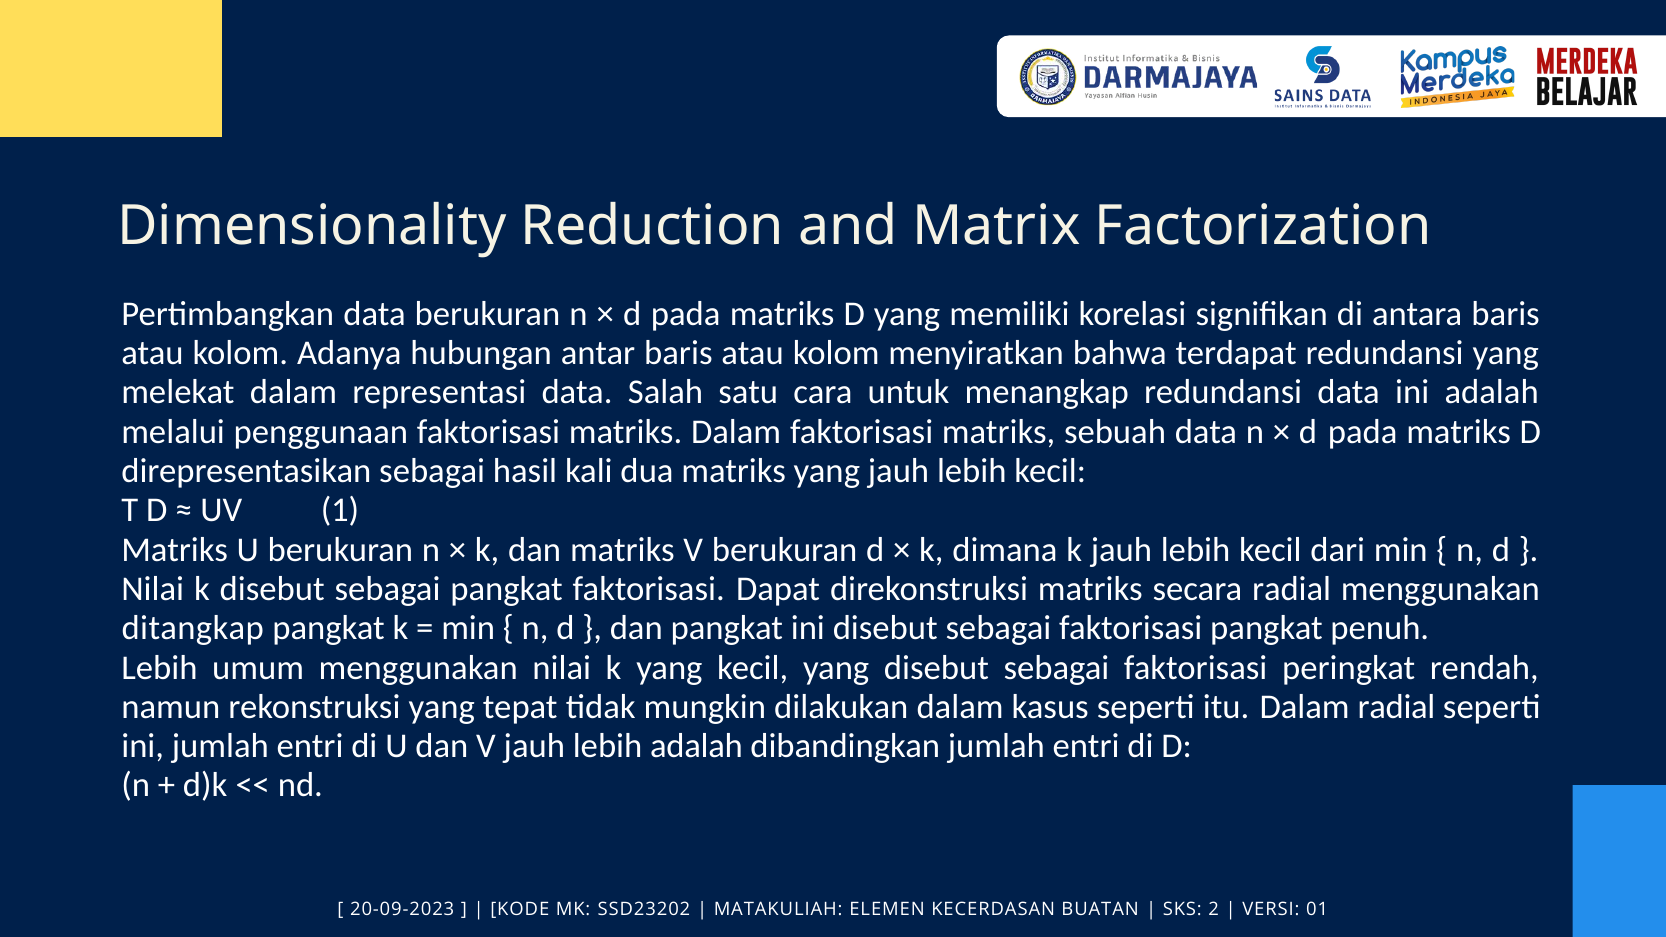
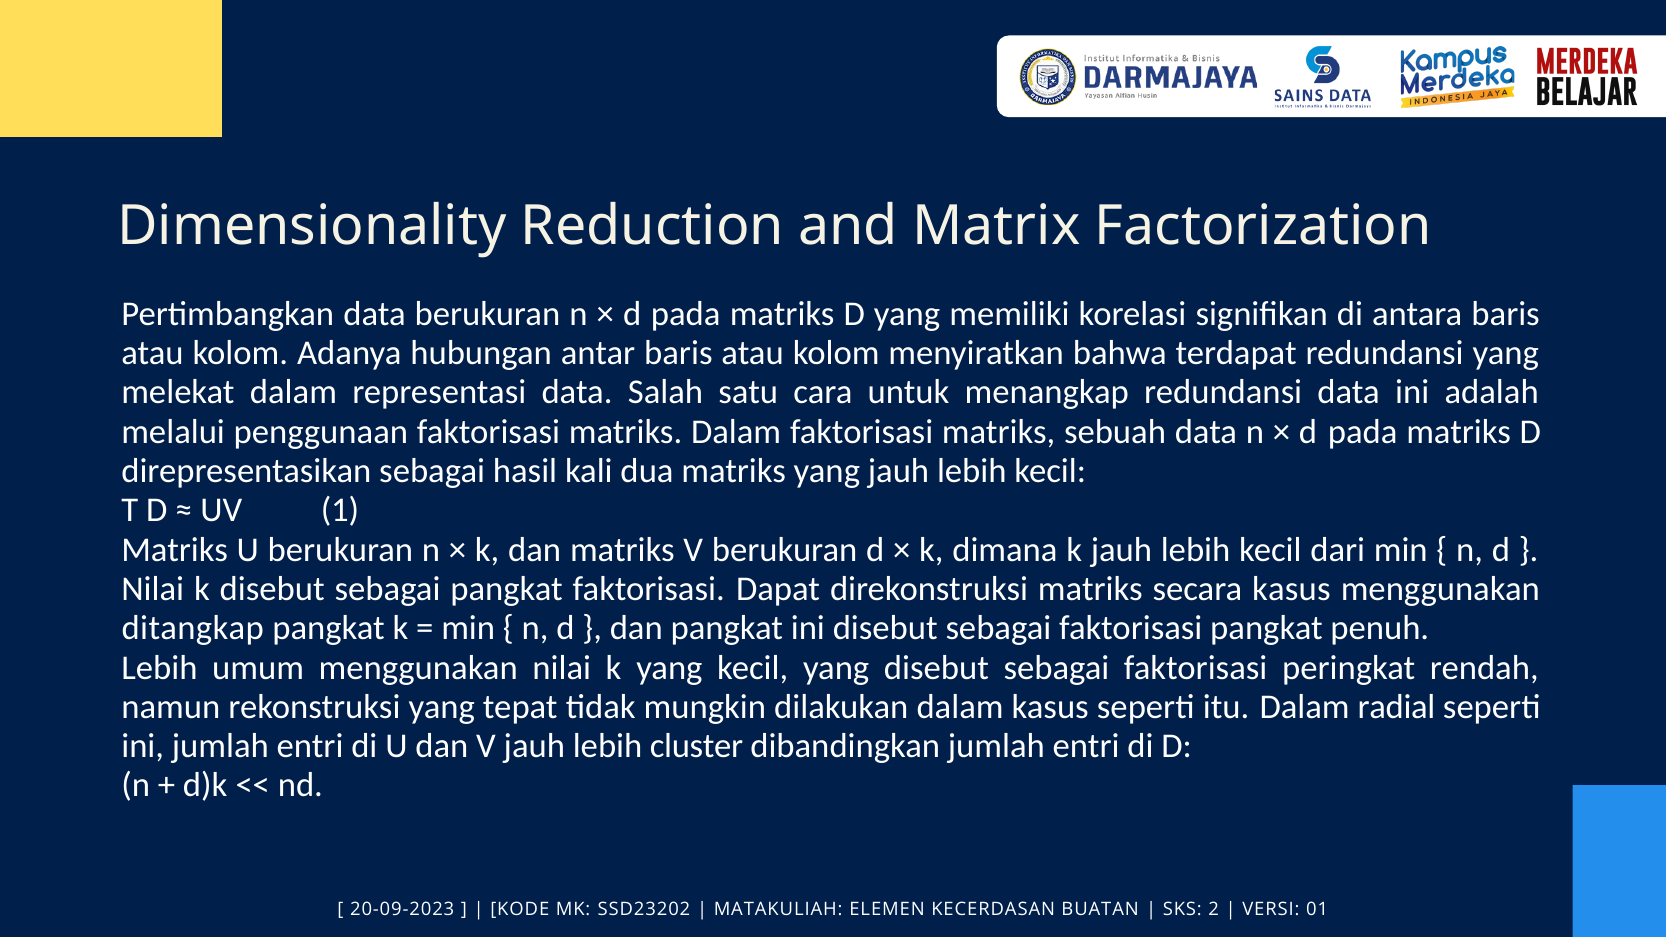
secara radial: radial -> kasus
lebih adalah: adalah -> cluster
